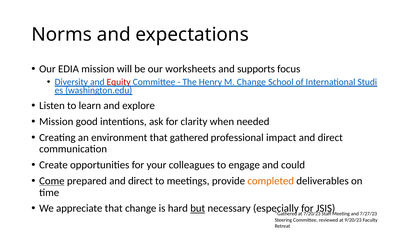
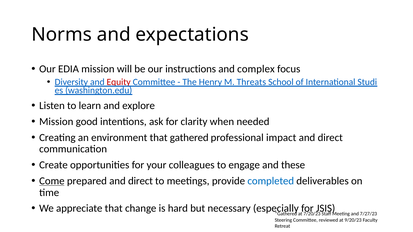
worksheets: worksheets -> instructions
supports: supports -> complex
M Change: Change -> Threats
could: could -> these
completed colour: orange -> blue
but underline: present -> none
